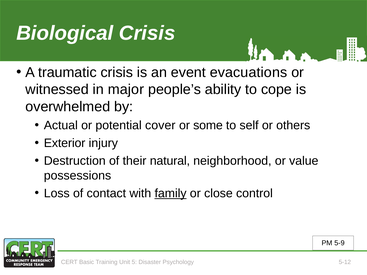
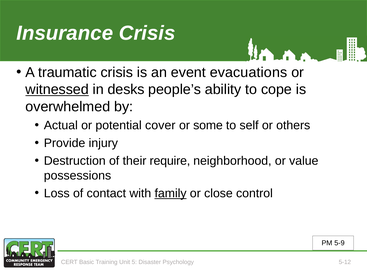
Biological: Biological -> Insurance
witnessed underline: none -> present
major: major -> desks
Exterior: Exterior -> Provide
natural: natural -> require
